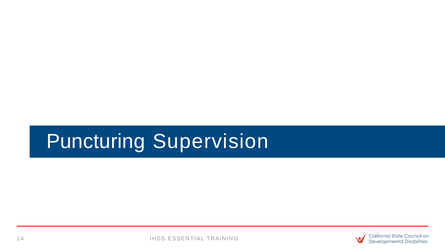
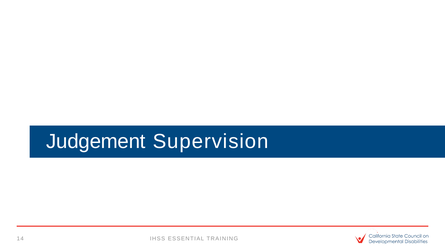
Puncturing: Puncturing -> Judgement
